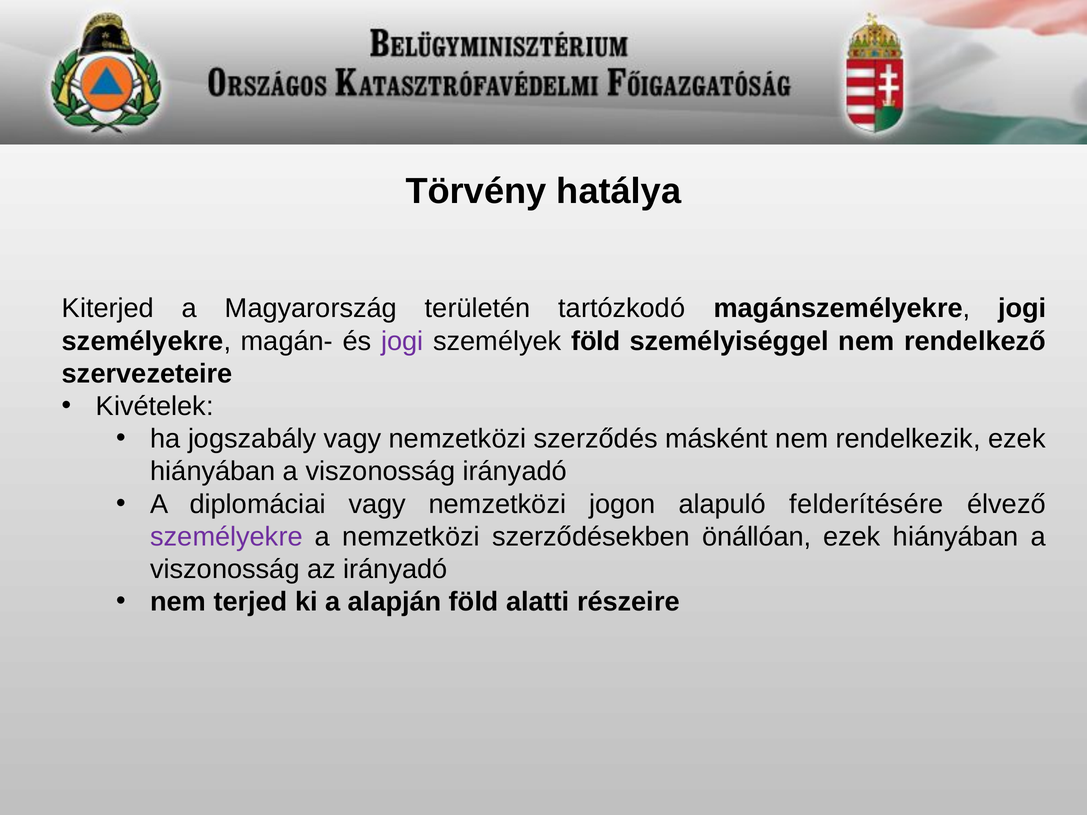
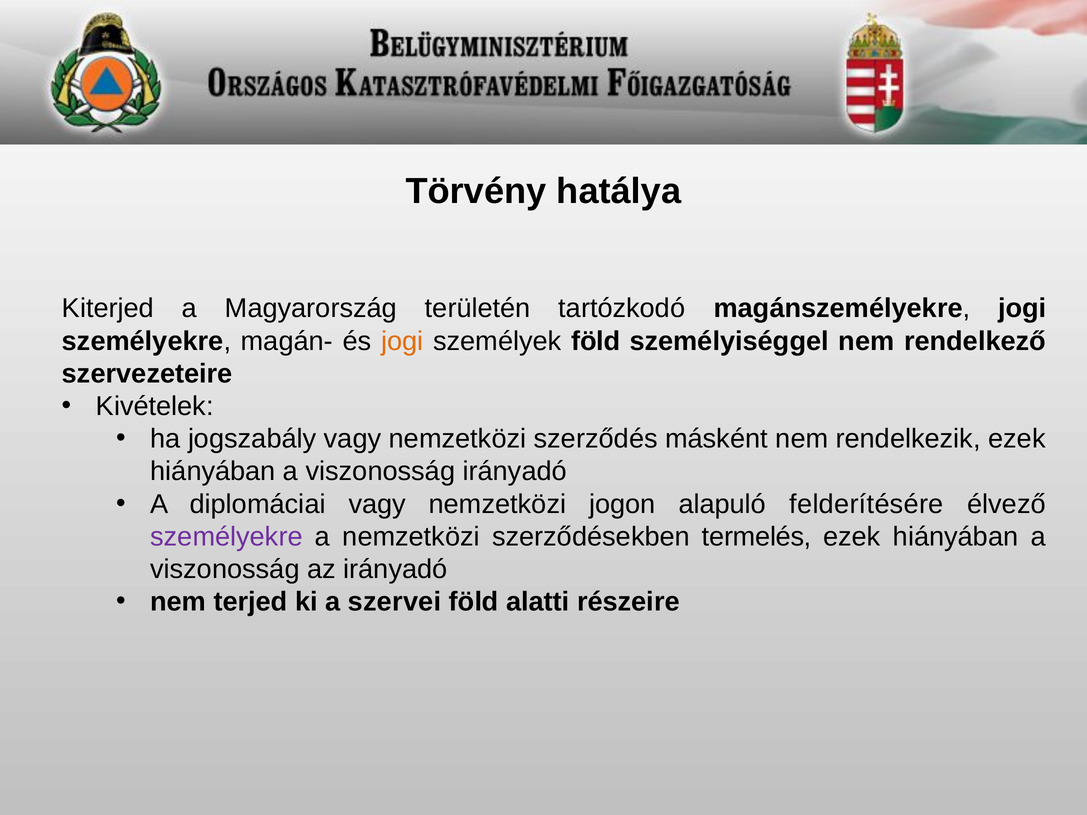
jogi at (402, 341) colour: purple -> orange
önállóan: önállóan -> termelés
alapján: alapján -> szervei
